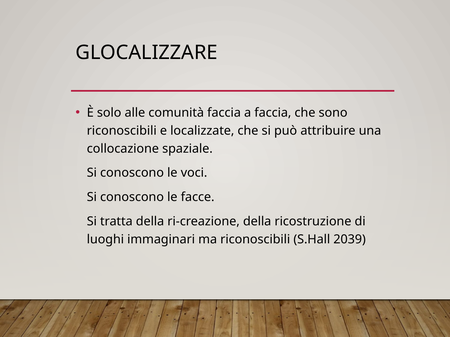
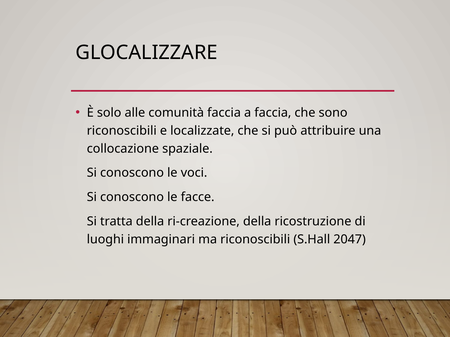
2039: 2039 -> 2047
